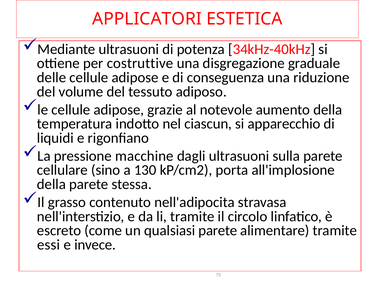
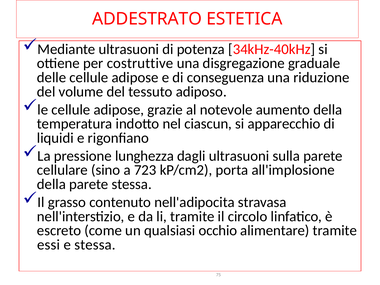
APPLICATORI: APPLICATORI -> ADDESTRATO
macchine: macchine -> lunghezza
130: 130 -> 723
qualsiasi parete: parete -> occhio
e invece: invece -> stessa
